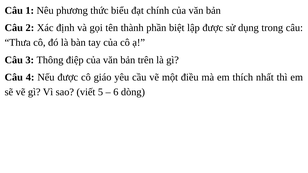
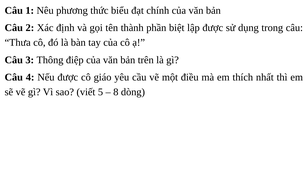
6: 6 -> 8
